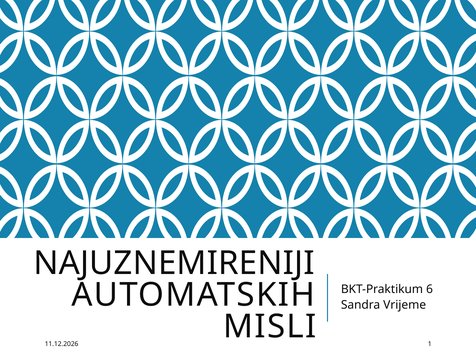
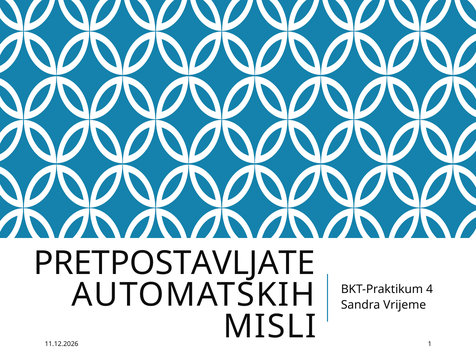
NAJUZNEMIRENIJI: NAJUZNEMIRENIJI -> PRETPOSTAVLJATE
6: 6 -> 4
